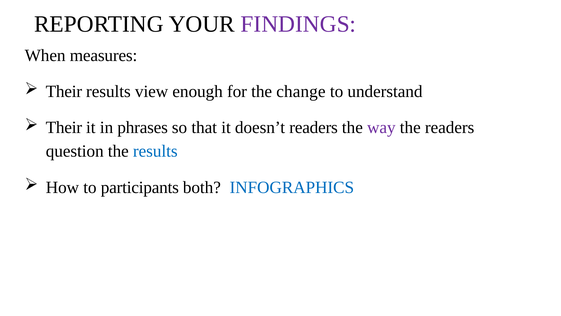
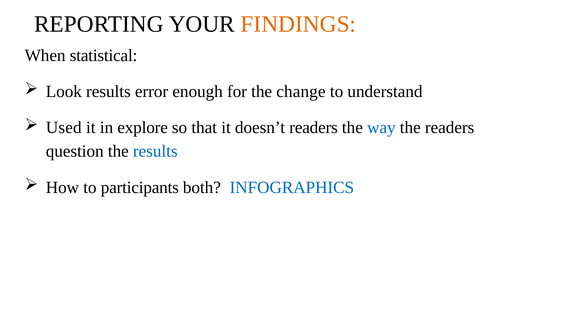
FINDINGS colour: purple -> orange
measures: measures -> statistical
Their at (64, 91): Their -> Look
view: view -> error
Their at (64, 127): Their -> Used
phrases: phrases -> explore
way colour: purple -> blue
